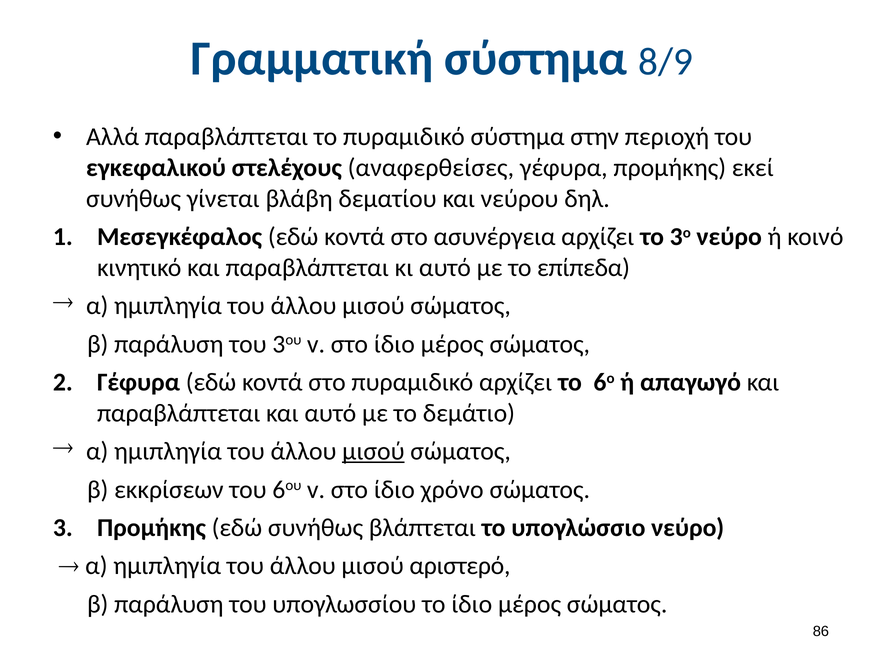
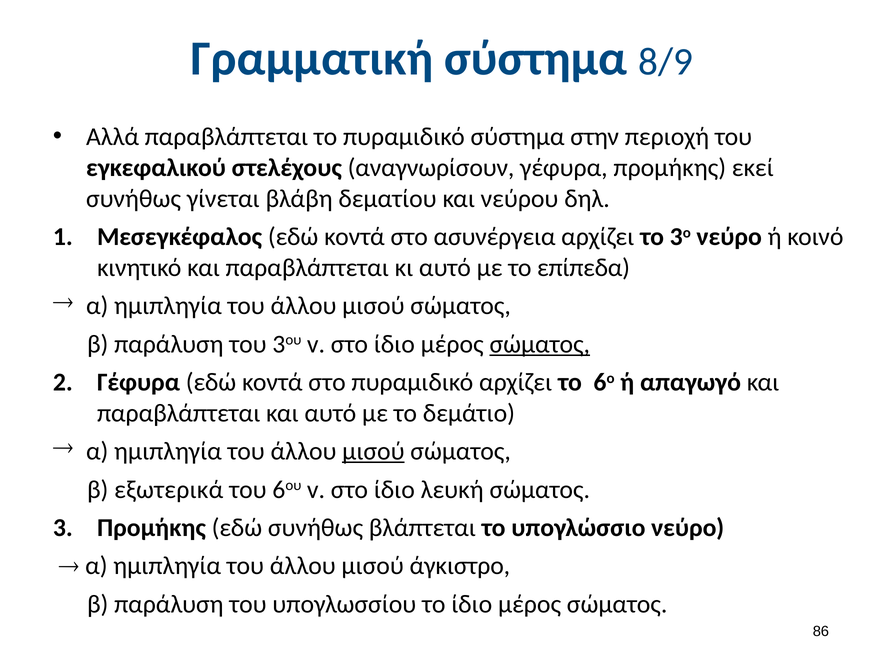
αναφερθείσες: αναφερθείσες -> αναγνωρίσουν
σώματος at (540, 344) underline: none -> present
εκκρίσεων: εκκρίσεων -> εξωτερικά
χρόνο: χρόνο -> λευκή
αριστερό: αριστερό -> άγκιστρο
